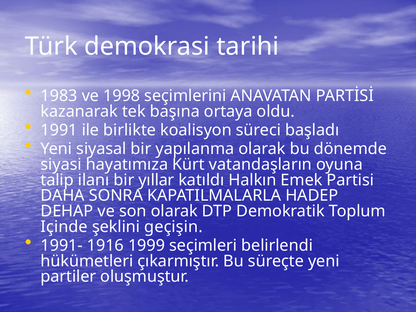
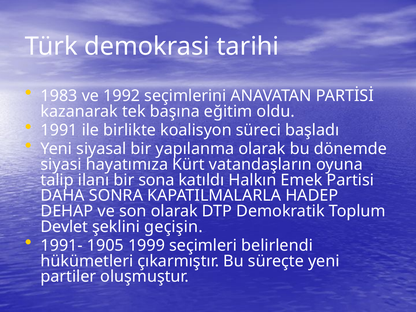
1998: 1998 -> 1992
ortaya: ortaya -> eğitim
yıllar: yıllar -> sona
Içinde: Içinde -> Devlet
1916: 1916 -> 1905
